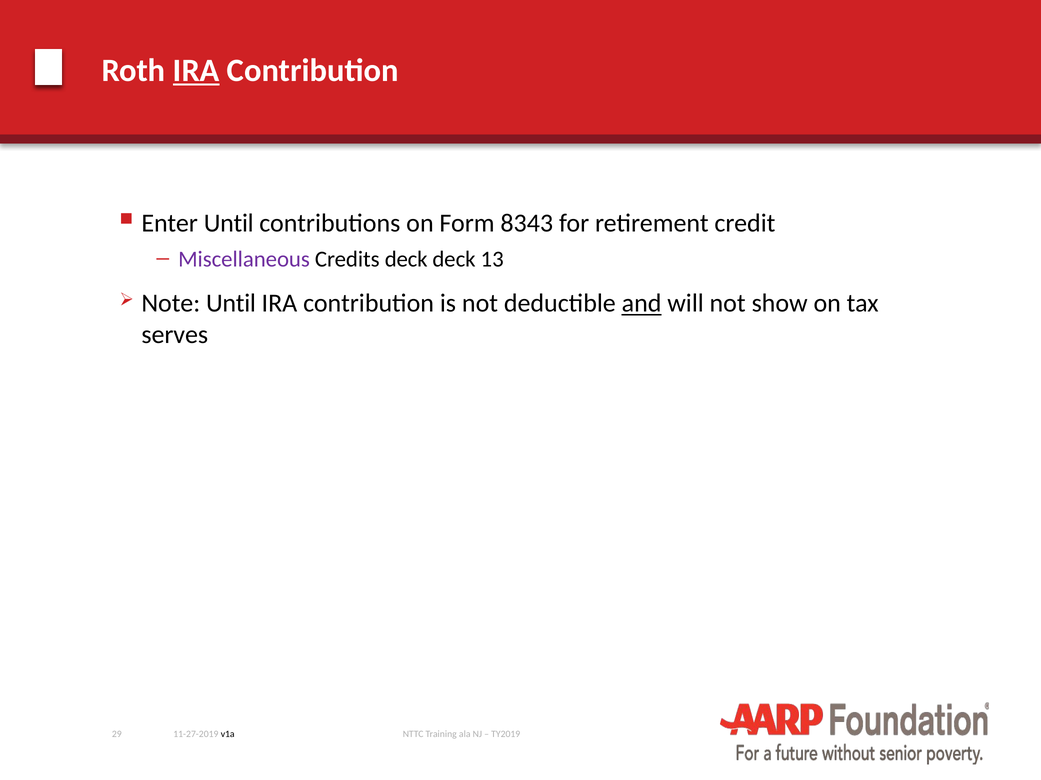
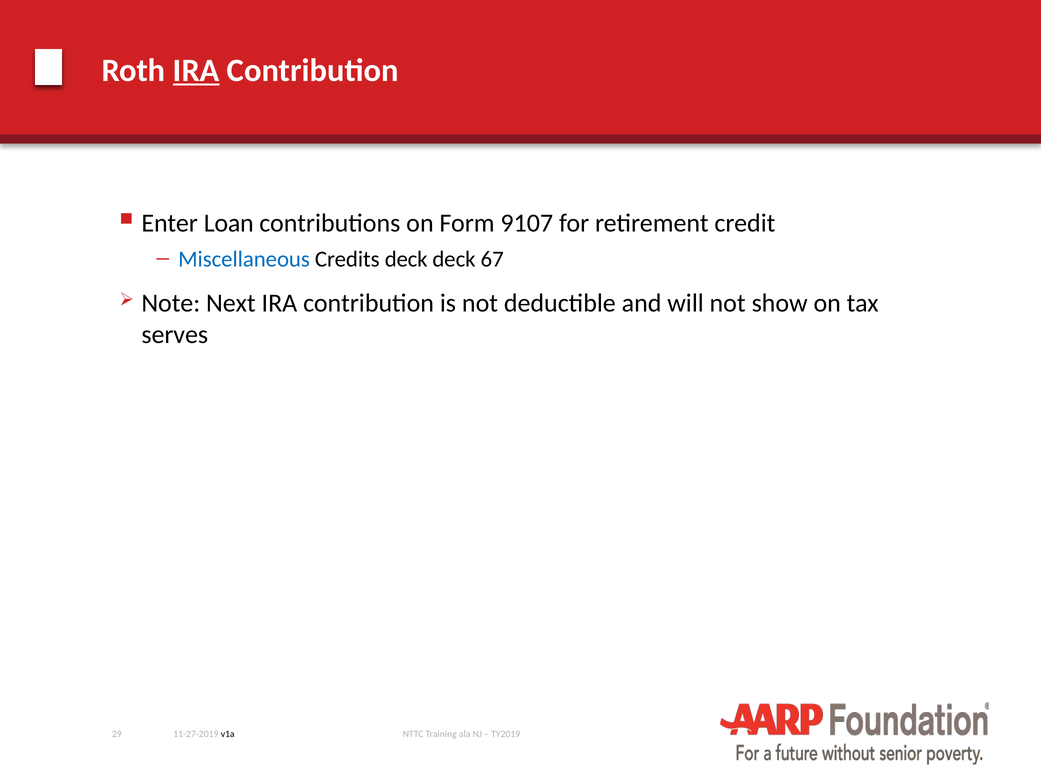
Enter Until: Until -> Loan
8343: 8343 -> 9107
Miscellaneous colour: purple -> blue
13: 13 -> 67
Note Until: Until -> Next
and underline: present -> none
